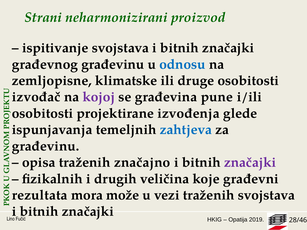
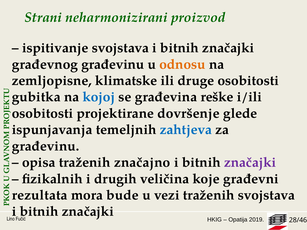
odnosu colour: blue -> orange
izvođač: izvođač -> gubitka
kojoj colour: purple -> blue
pune: pune -> reške
izvođenja: izvođenja -> dovršenje
može: može -> bude
